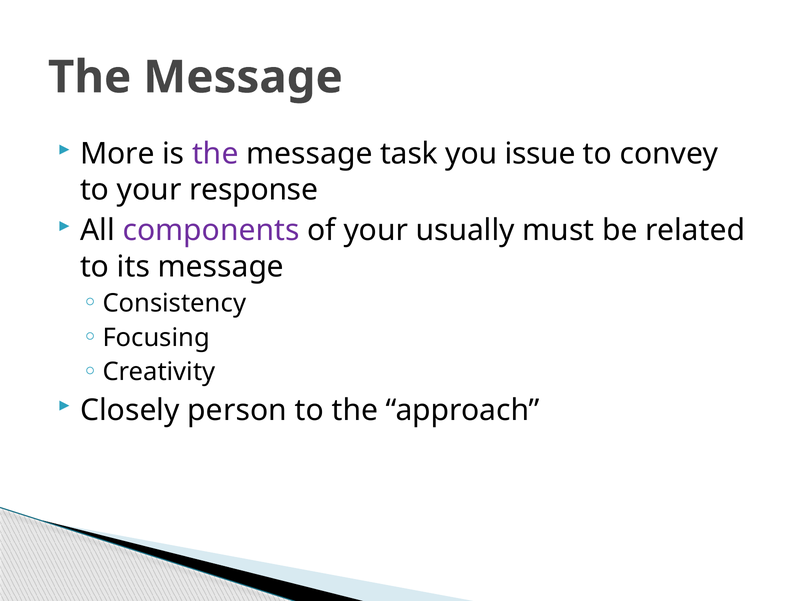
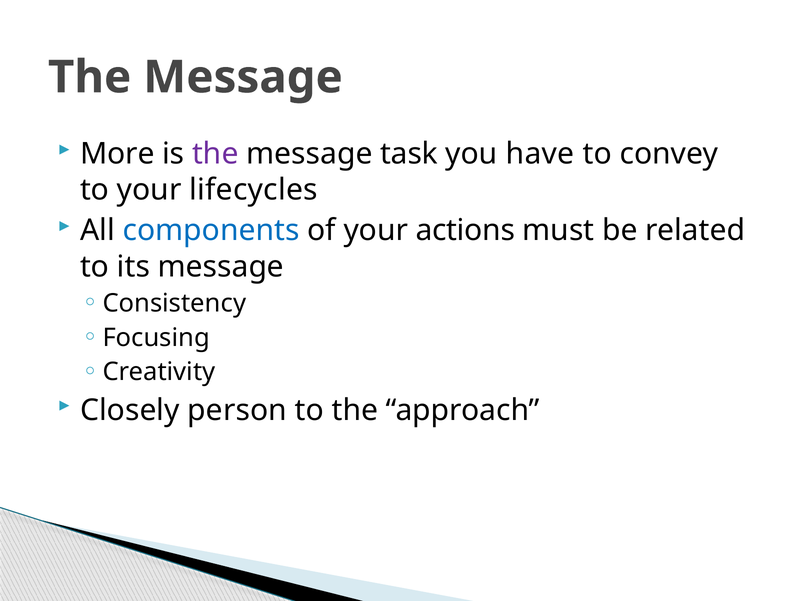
issue: issue -> have
response: response -> lifecycles
components colour: purple -> blue
usually: usually -> actions
